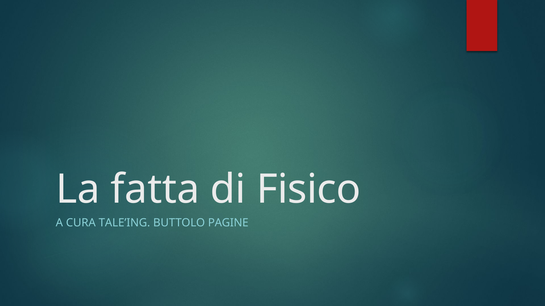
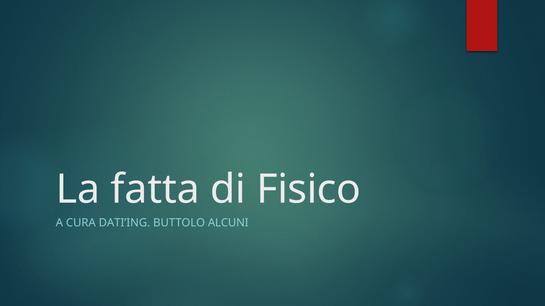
TALE’ING: TALE’ING -> DATI’ING
PAGINE: PAGINE -> ALCUNI
